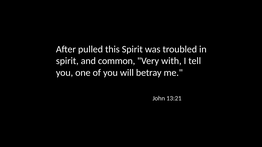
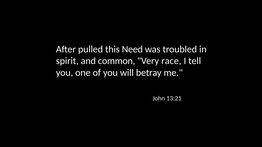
this Spirit: Spirit -> Need
with: with -> race
